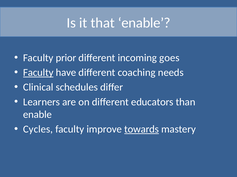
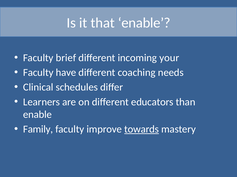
prior: prior -> brief
goes: goes -> your
Faculty at (38, 73) underline: present -> none
Cycles: Cycles -> Family
